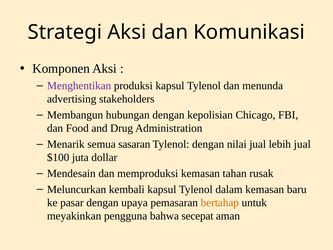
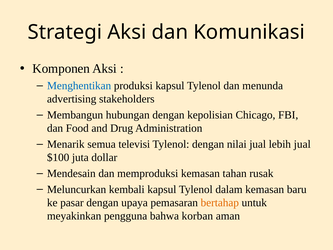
Menghentikan colour: purple -> blue
sasaran: sasaran -> televisi
secepat: secepat -> korban
